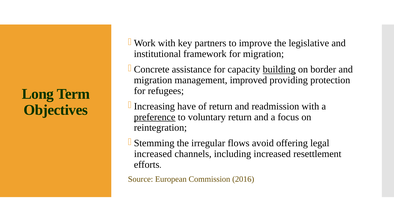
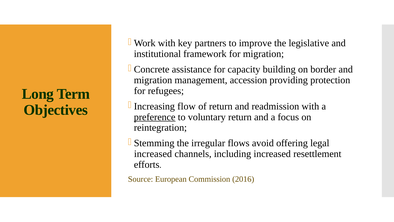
building underline: present -> none
improved: improved -> accession
have: have -> flow
